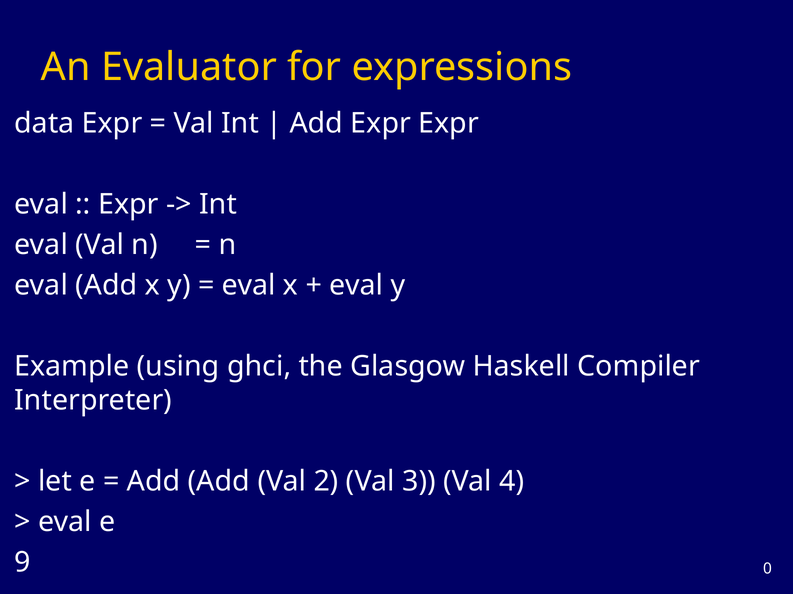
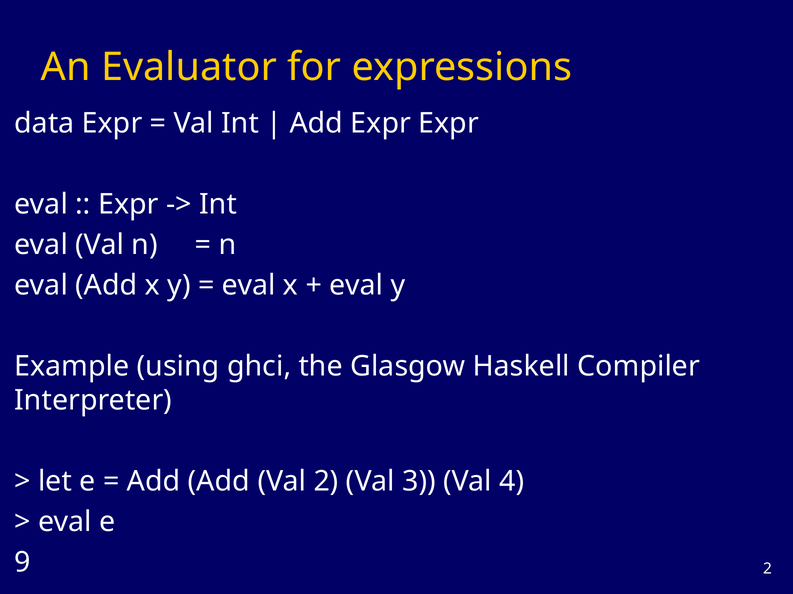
9 0: 0 -> 2
